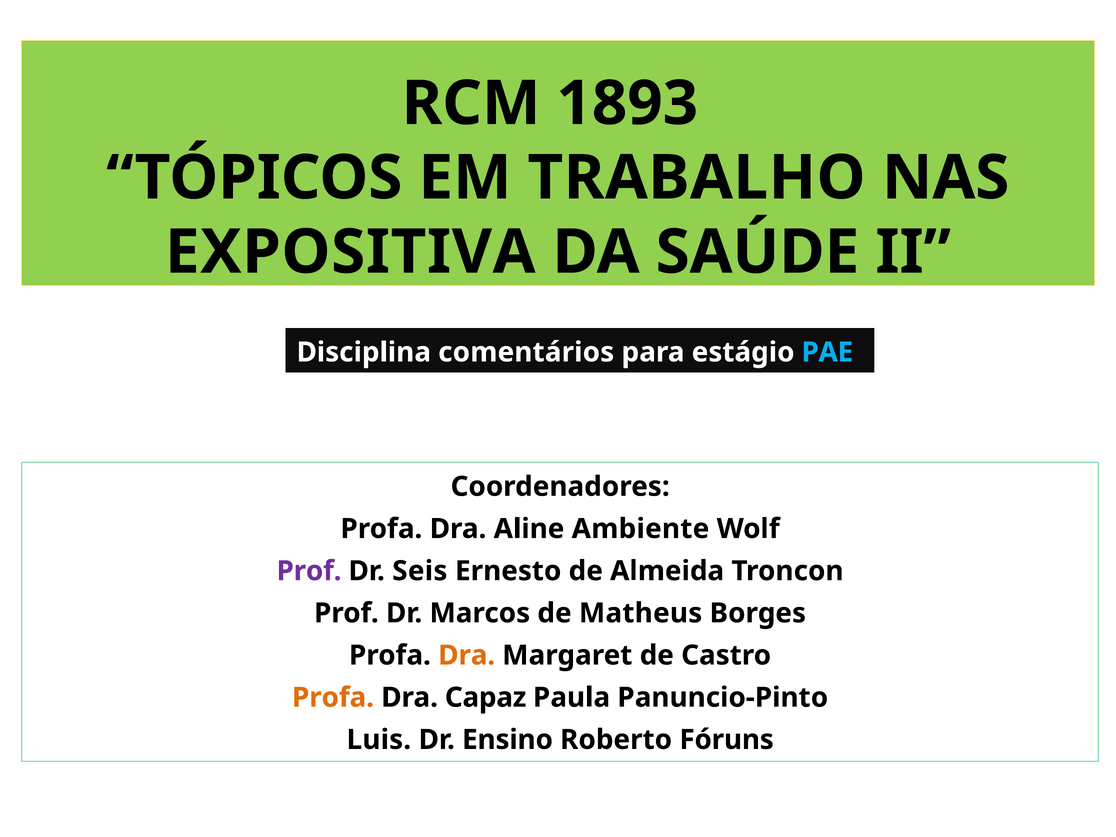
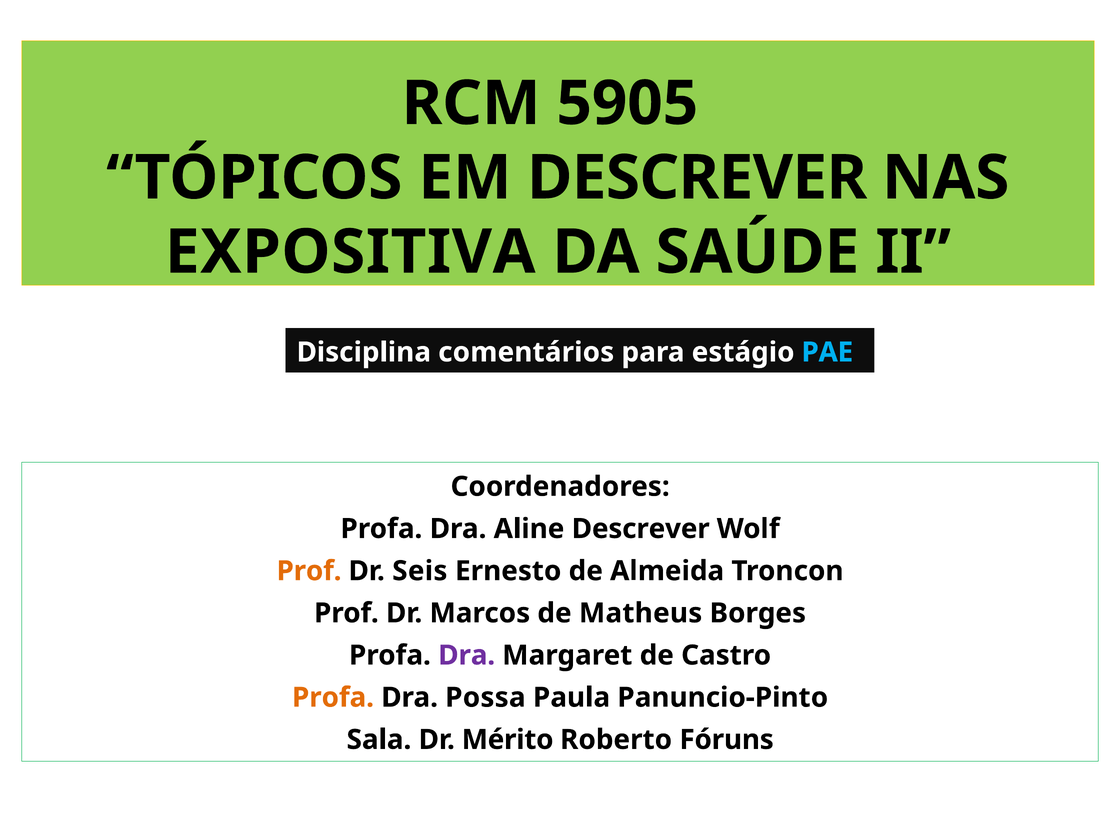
1893: 1893 -> 5905
EM TRABALHO: TRABALHO -> DESCREVER
Aline Ambiente: Ambiente -> Descrever
Prof at (309, 571) colour: purple -> orange
Dra at (467, 655) colour: orange -> purple
Capaz: Capaz -> Possa
Luis: Luis -> Sala
Ensino: Ensino -> Mérito
